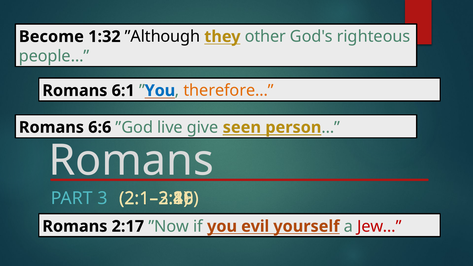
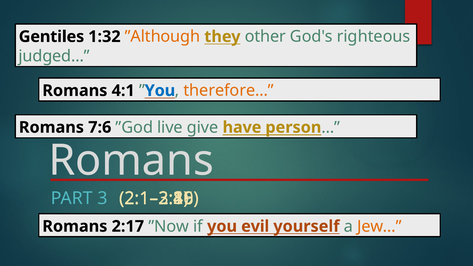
Become: Become -> Gentiles
”Although colour: black -> orange
people…: people… -> judged…
6:1: 6:1 -> 4:1
6:6: 6:6 -> 7:6
seen: seen -> have
Jew… colour: red -> orange
